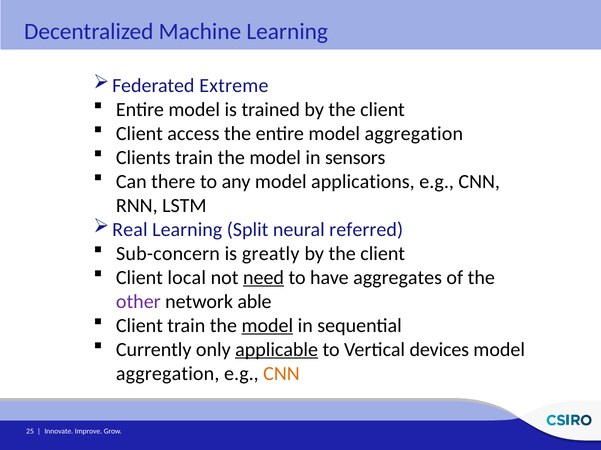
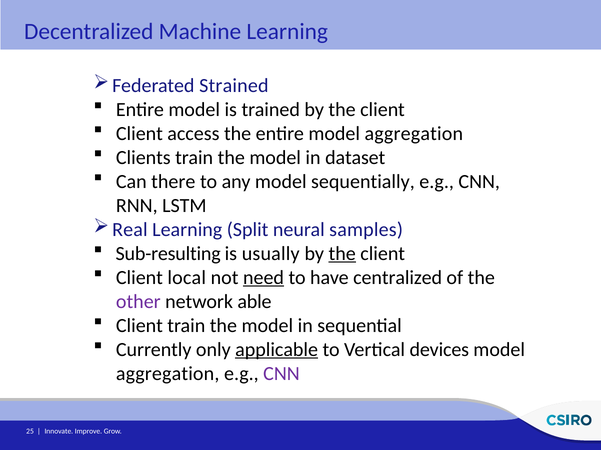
Extreme: Extreme -> Strained
sensors: sensors -> dataset
applications: applications -> sequentially
referred: referred -> samples
Sub-concern: Sub-concern -> Sub-resulting
greatly: greatly -> usually
the at (342, 254) underline: none -> present
aggregates: aggregates -> centralized
model at (267, 326) underline: present -> none
CNN at (281, 374) colour: orange -> purple
